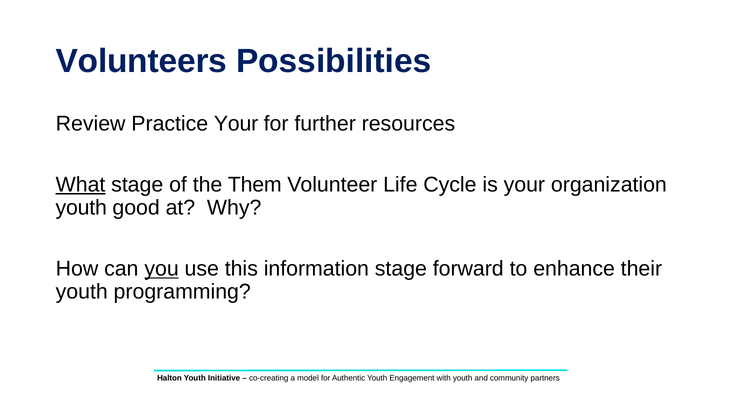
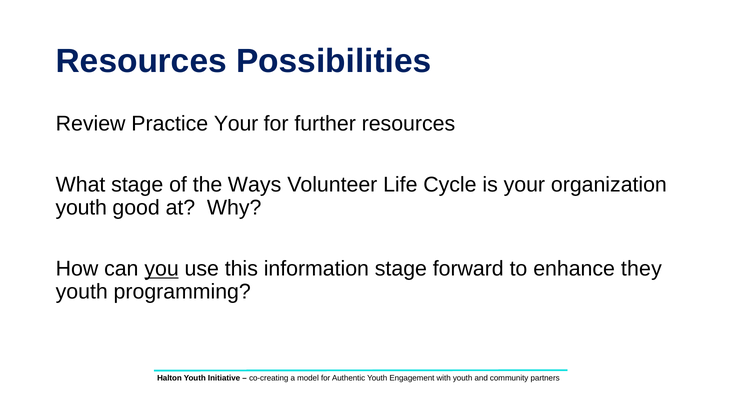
Volunteers at (141, 61): Volunteers -> Resources
What underline: present -> none
Them: Them -> Ways
their: their -> they
